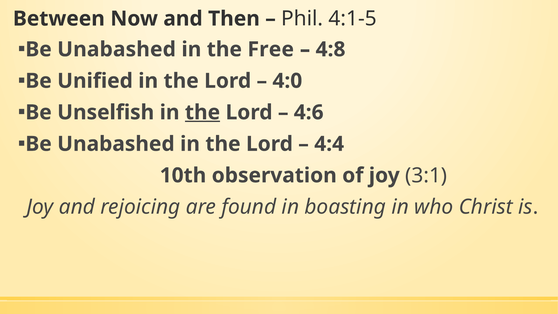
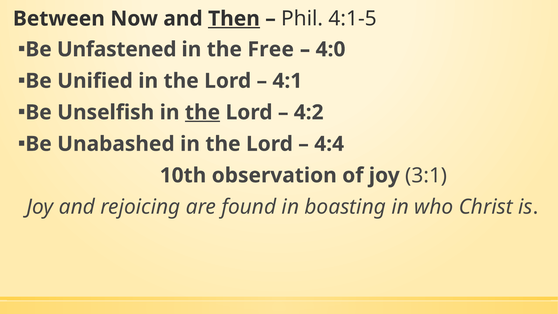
Then underline: none -> present
Unabashed at (117, 49): Unabashed -> Unfastened
4:8: 4:8 -> 4:0
4:0: 4:0 -> 4:1
4:6: 4:6 -> 4:2
